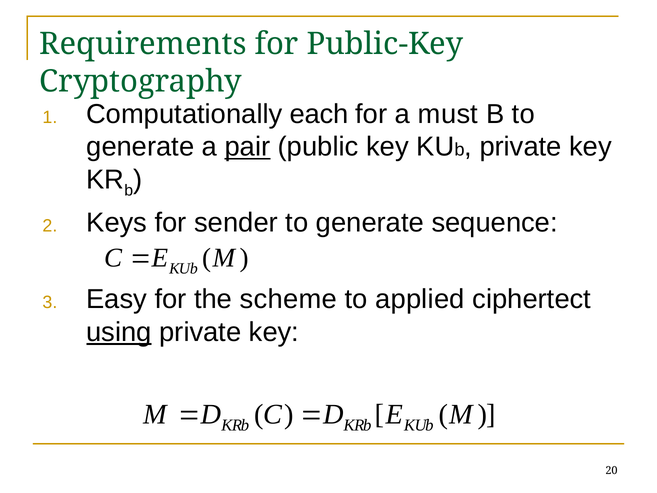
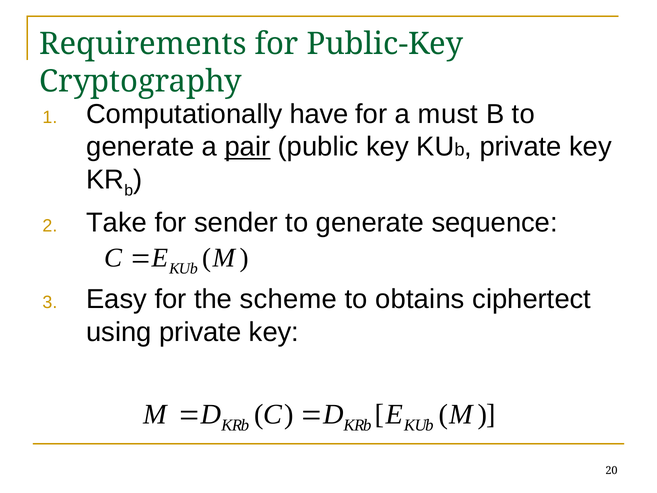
each: each -> have
Keys: Keys -> Take
applied: applied -> obtains
using underline: present -> none
